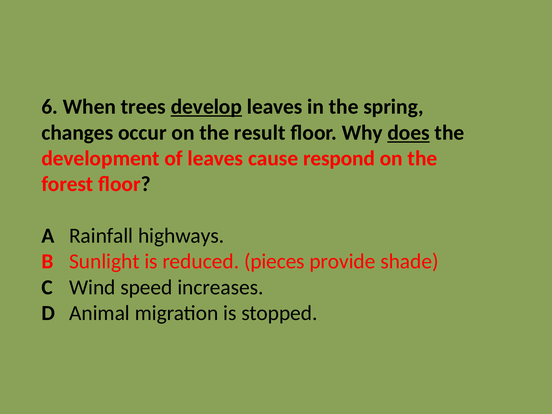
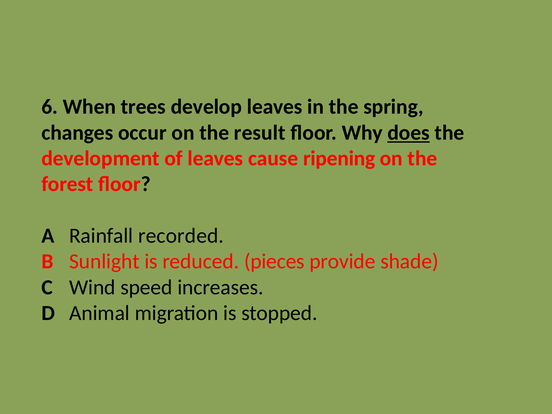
develop underline: present -> none
respond: respond -> ripening
highways: highways -> recorded
